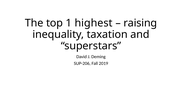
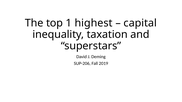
raising: raising -> capital
